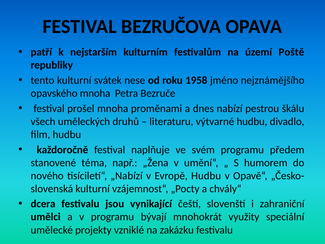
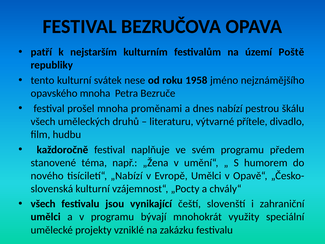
výtvarné hudbu: hudbu -> přítele
Evropě Hudbu: Hudbu -> Umělci
dcera at (43, 204): dcera -> všech
